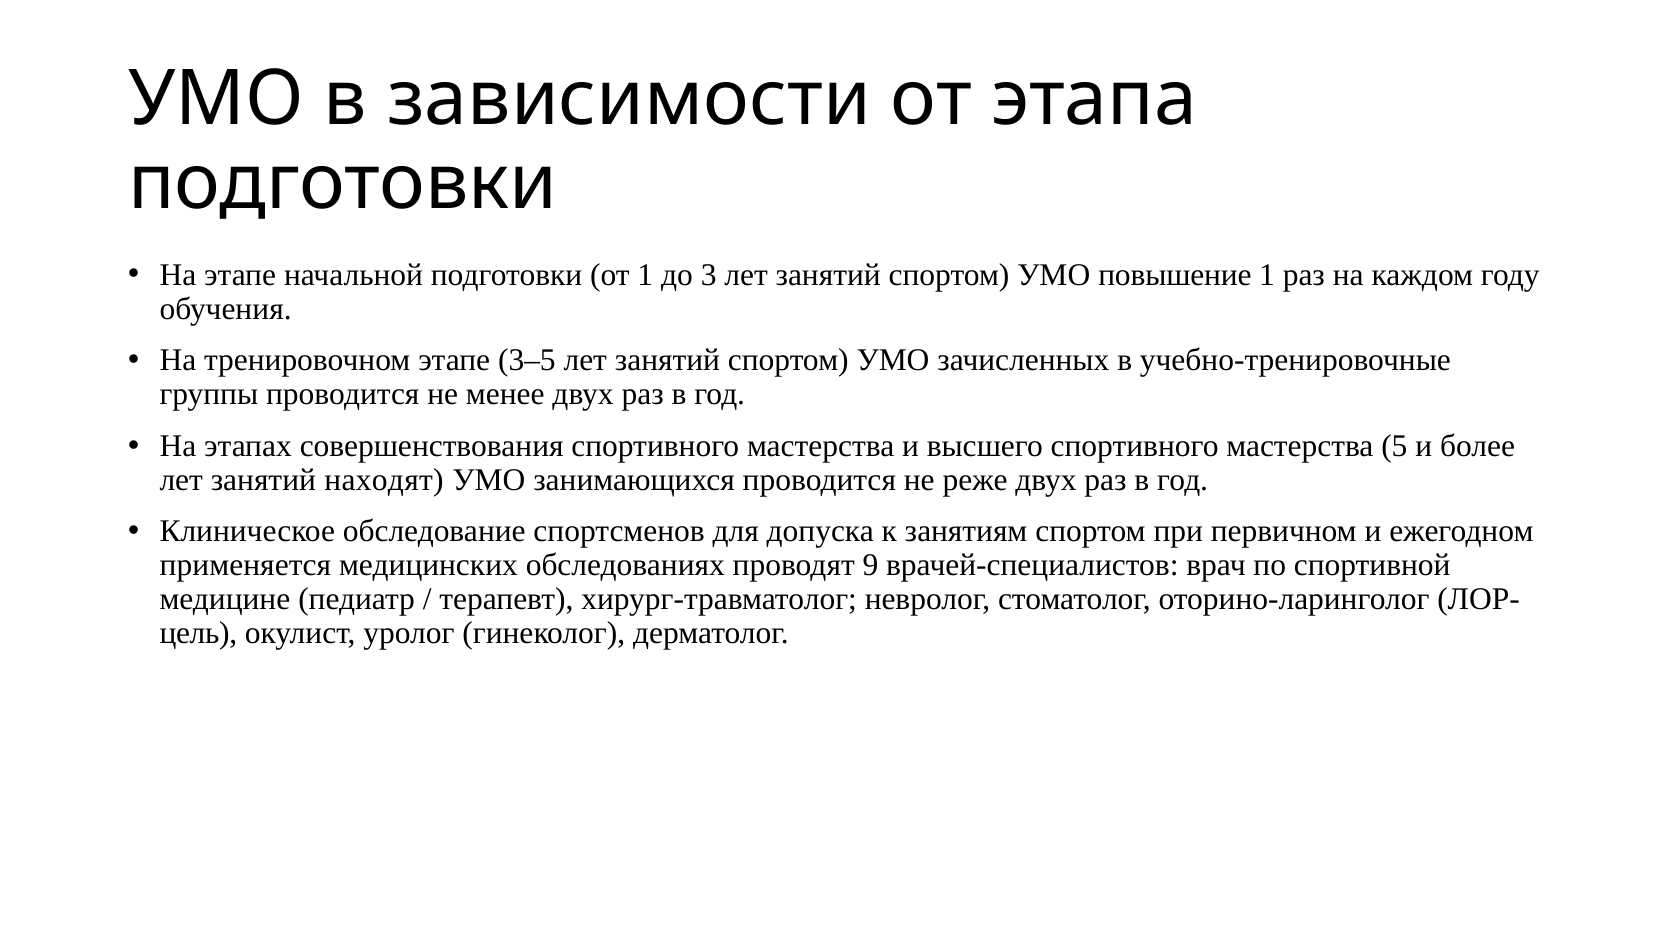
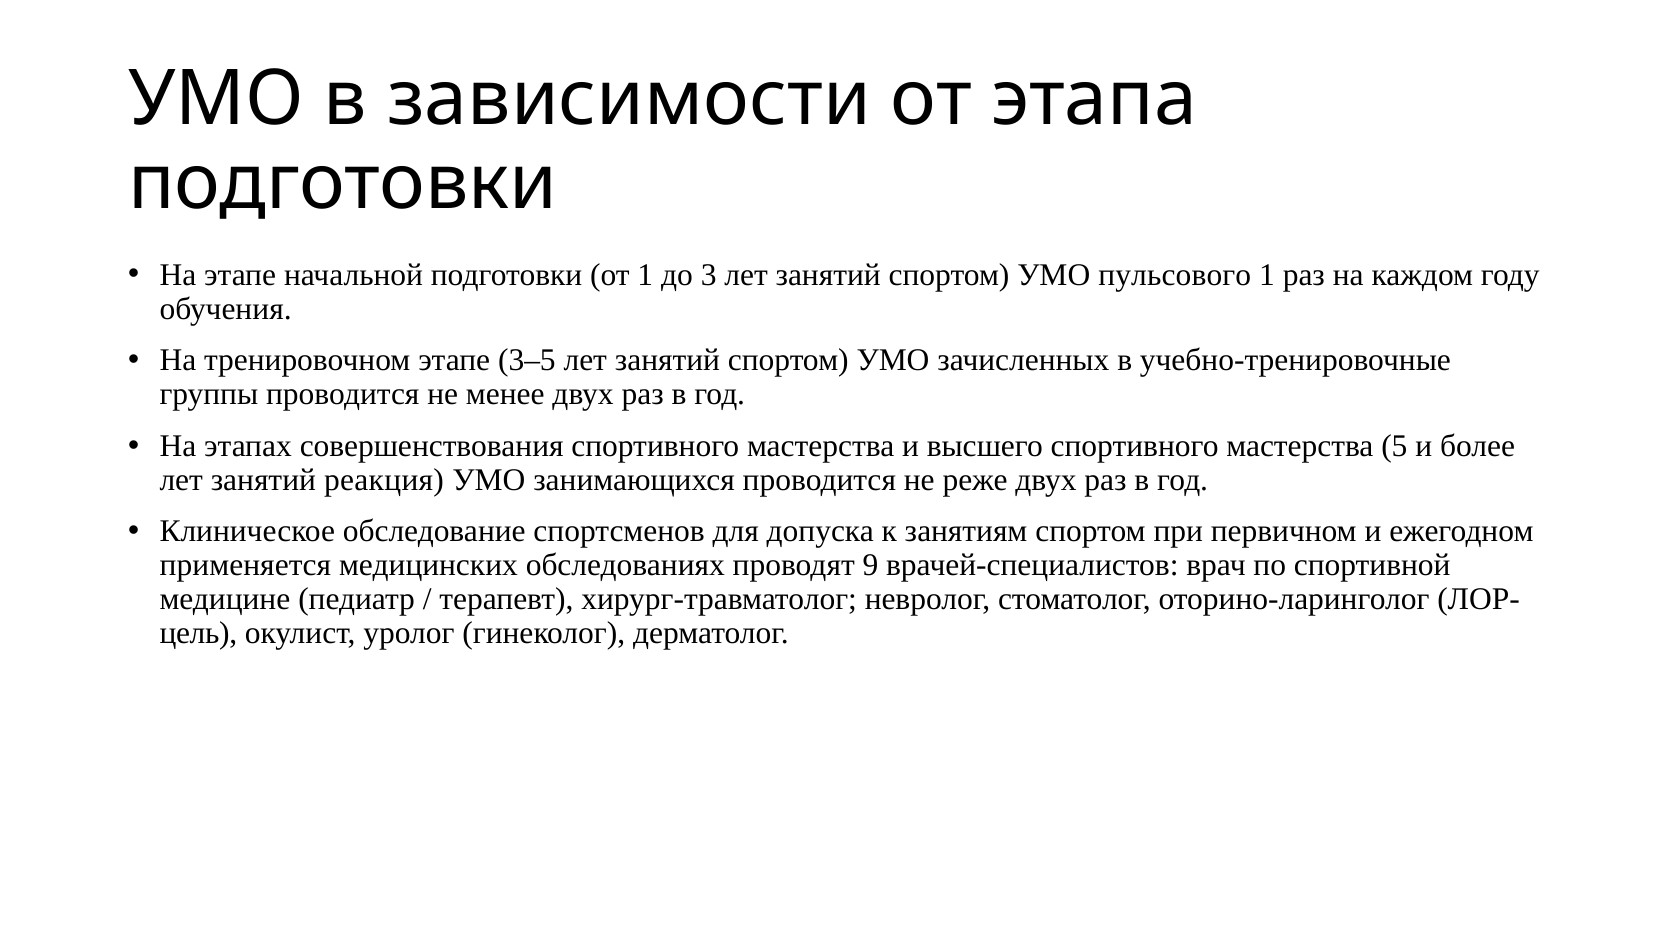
повышение: повышение -> пульсового
находят: находят -> реакция
